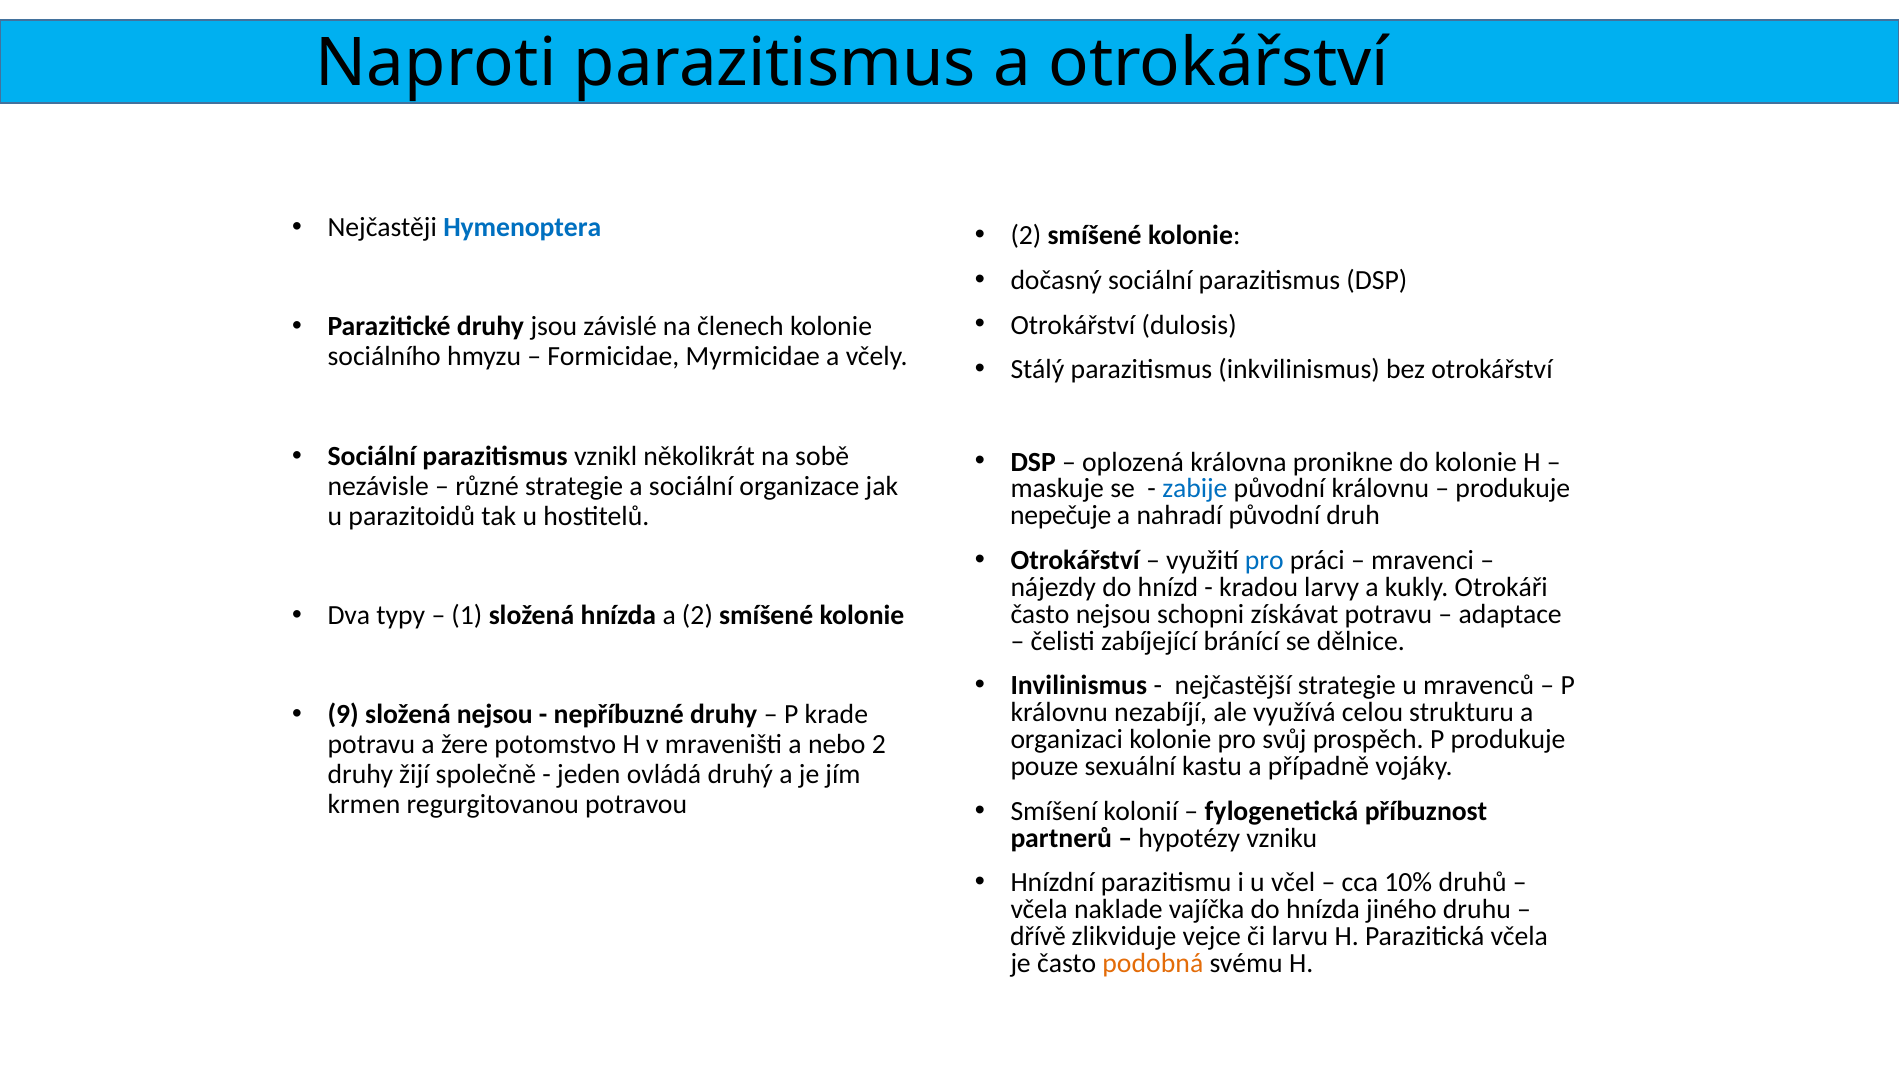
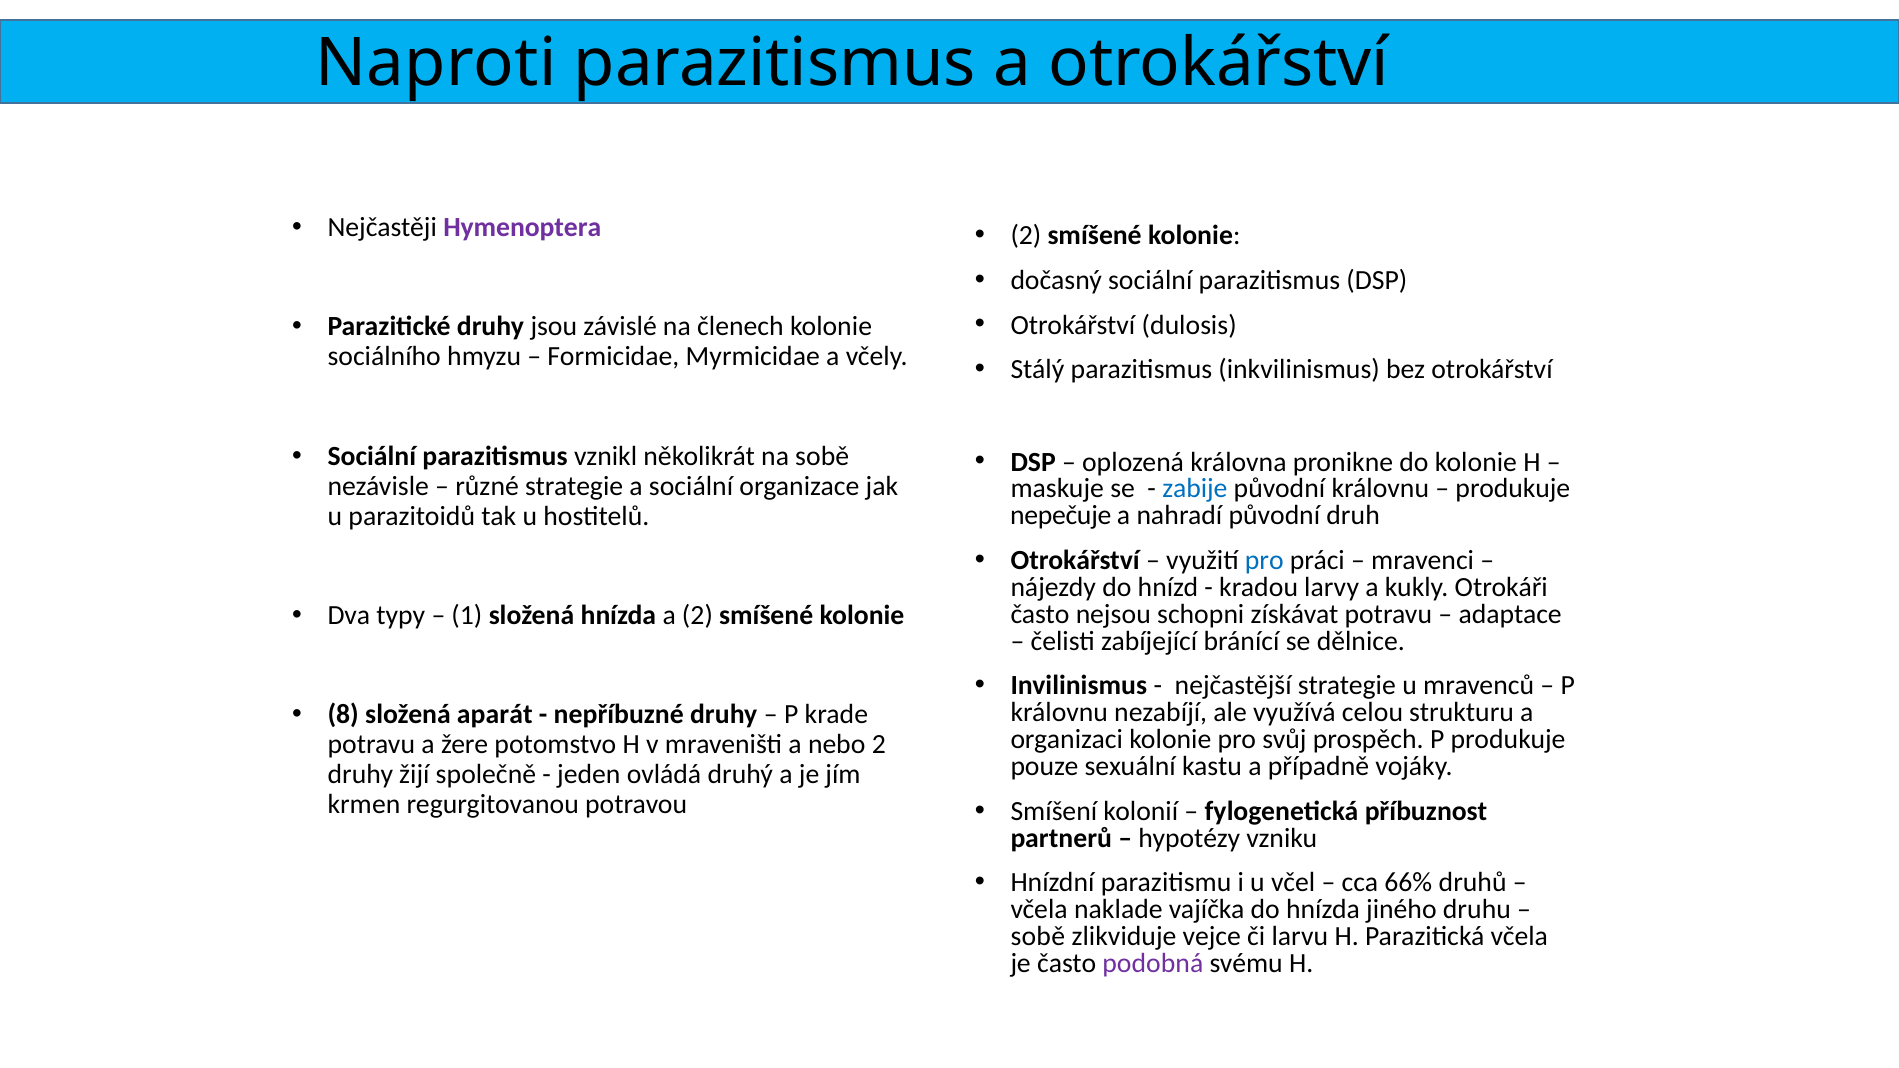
Hymenoptera colour: blue -> purple
9: 9 -> 8
složená nejsou: nejsou -> aparát
10%: 10% -> 66%
dřívě at (1038, 937): dřívě -> sobě
podobná colour: orange -> purple
